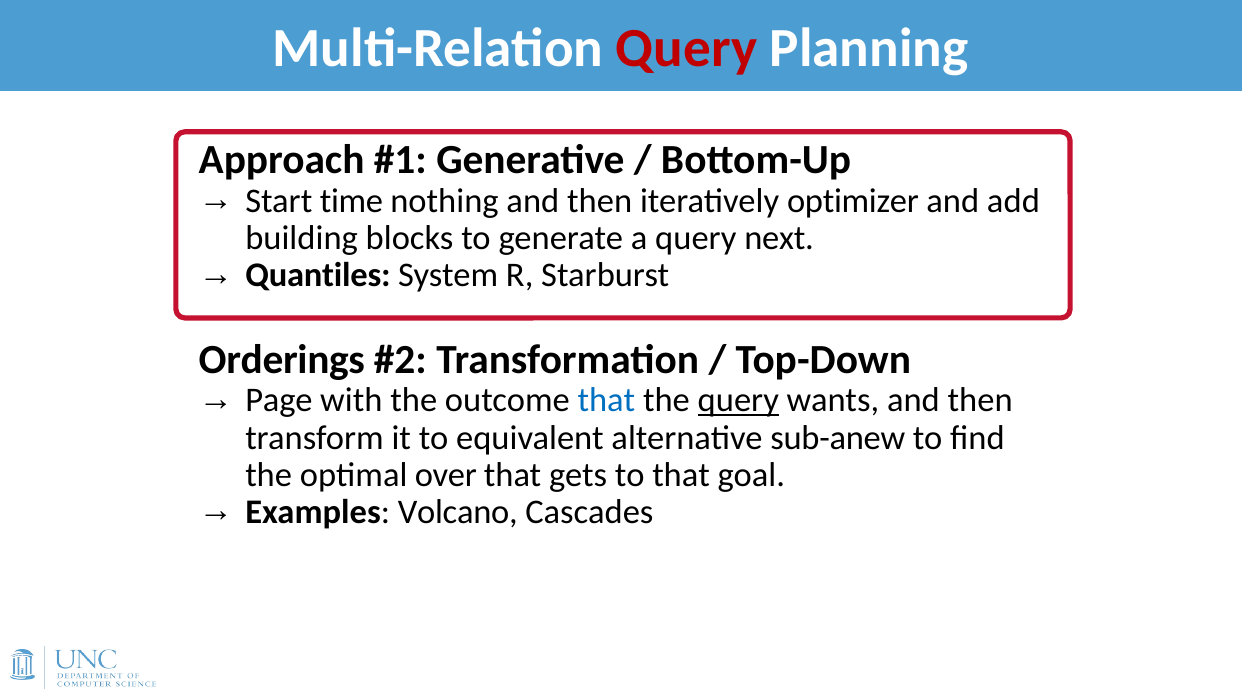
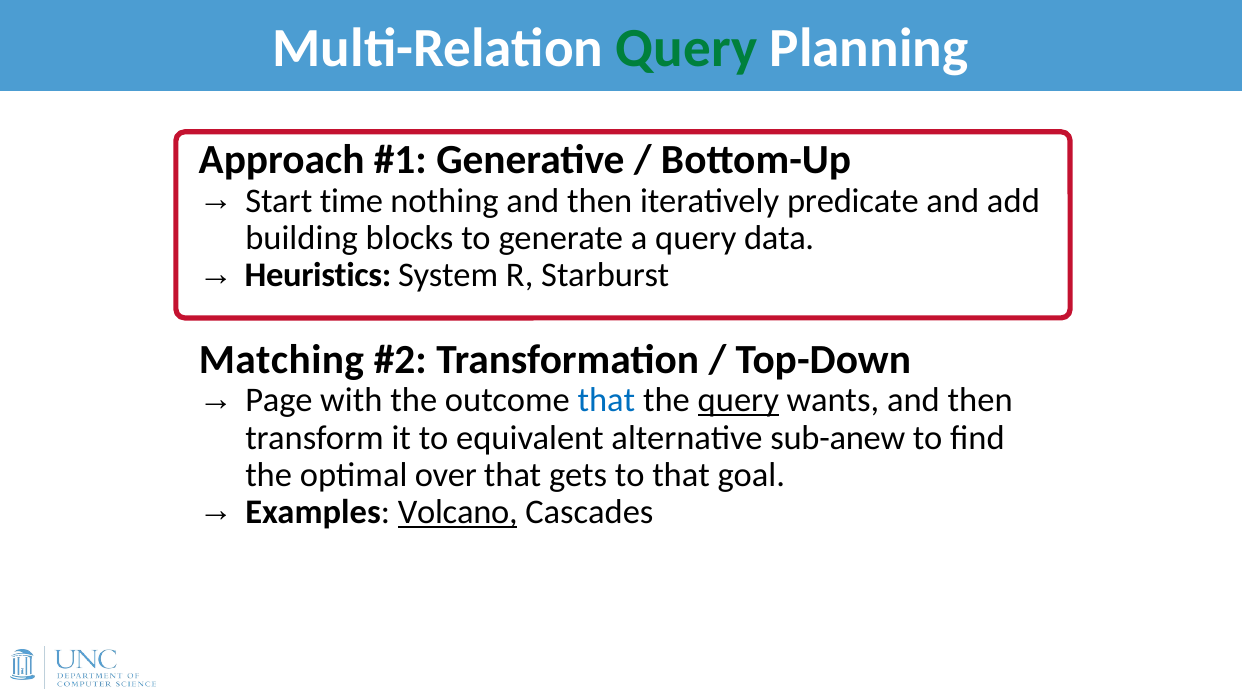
Query at (687, 48) colour: red -> green
optimizer: optimizer -> predicate
next: next -> data
Quantiles: Quantiles -> Heuristics
Orderings: Orderings -> Matching
Volcano underline: none -> present
